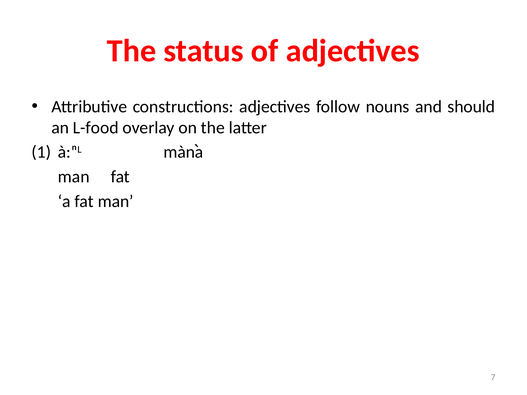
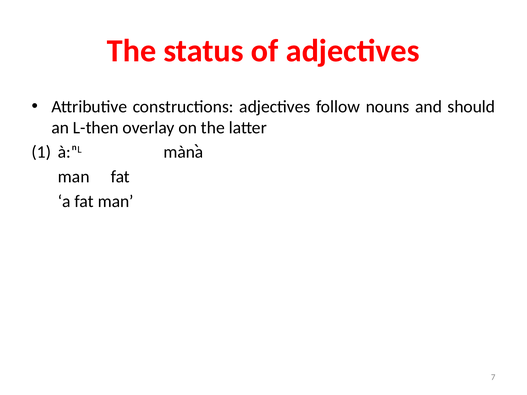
L-food: L-food -> L-then
